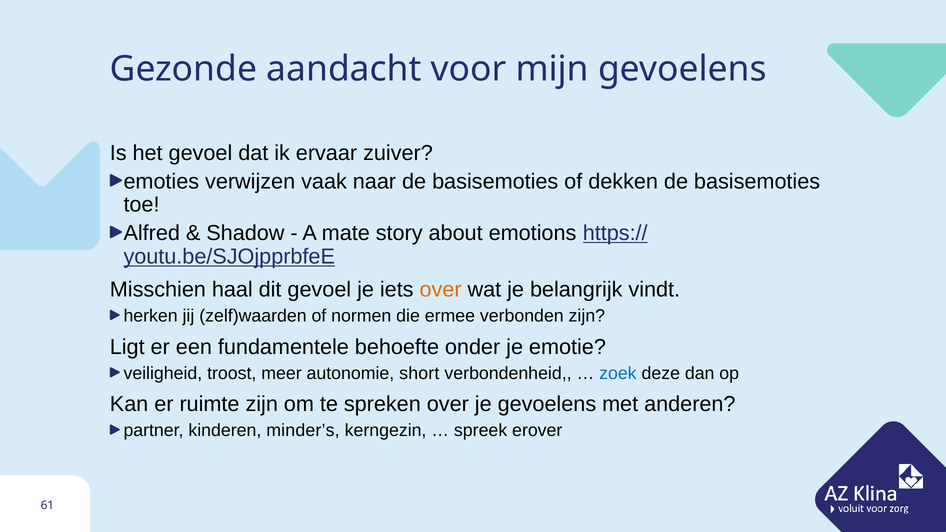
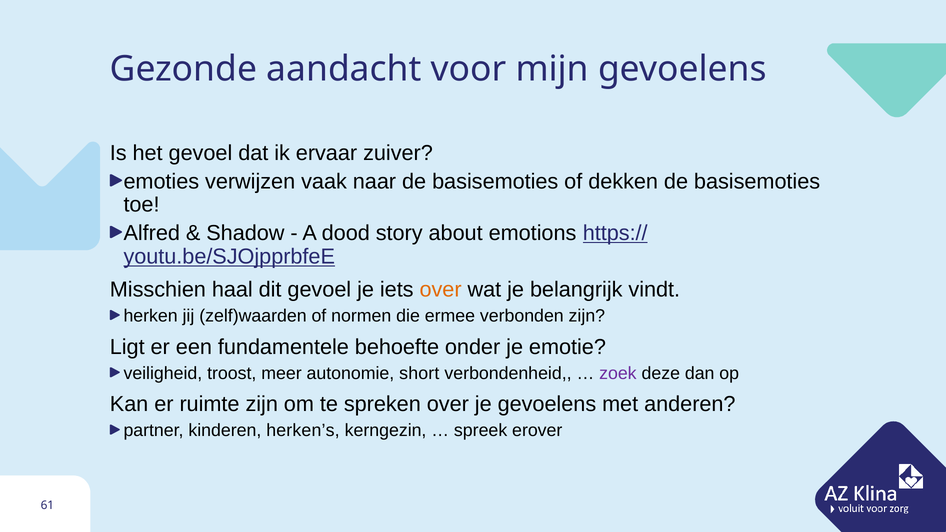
mate: mate -> dood
zoek colour: blue -> purple
minder’s: minder’s -> herken’s
